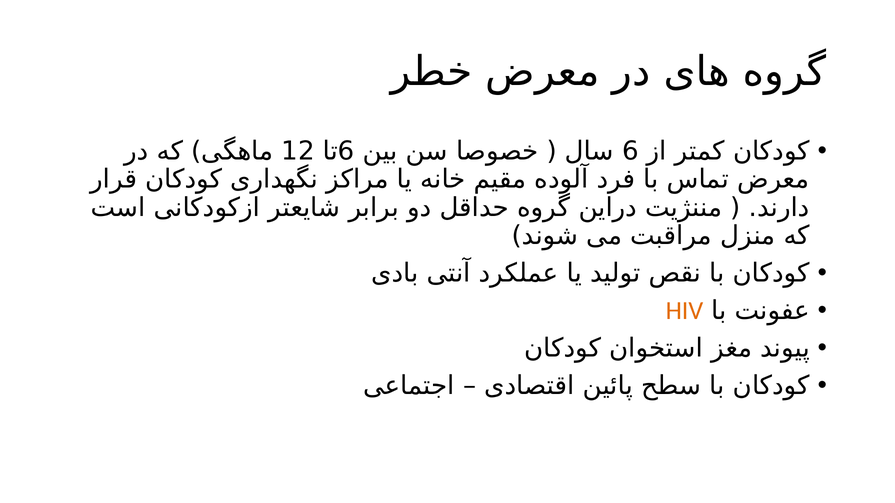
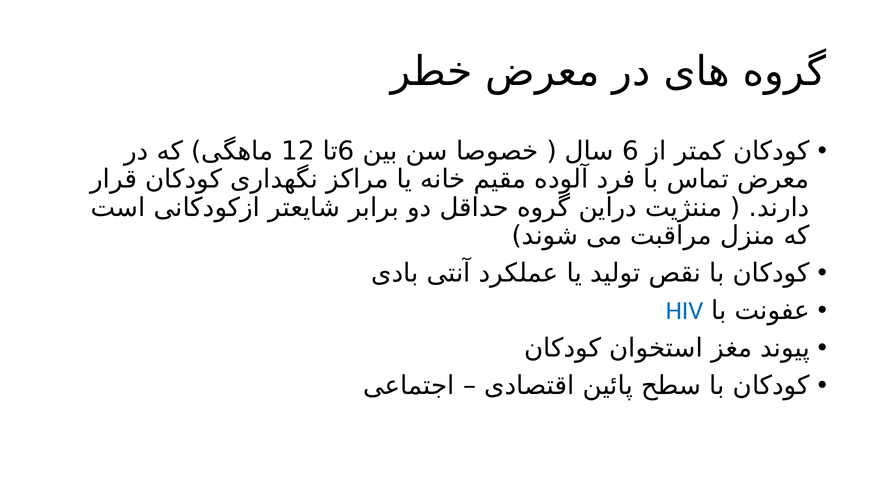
HIV colour: orange -> blue
